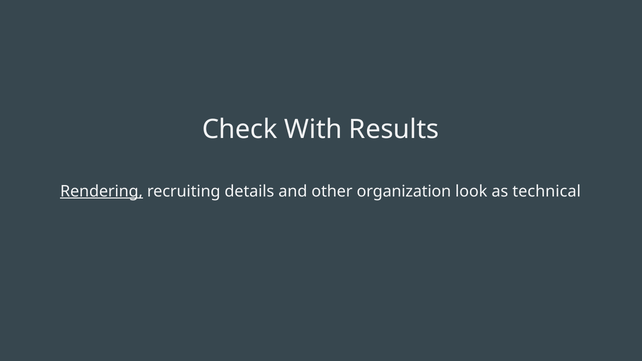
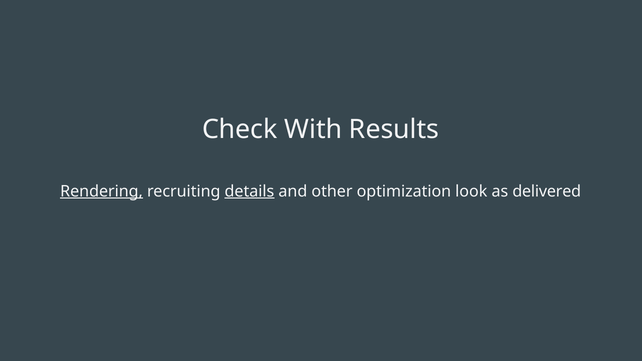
details underline: none -> present
organization: organization -> optimization
technical: technical -> delivered
